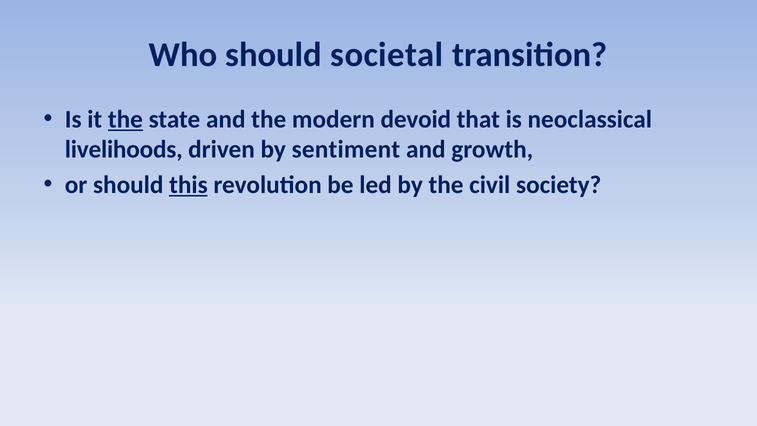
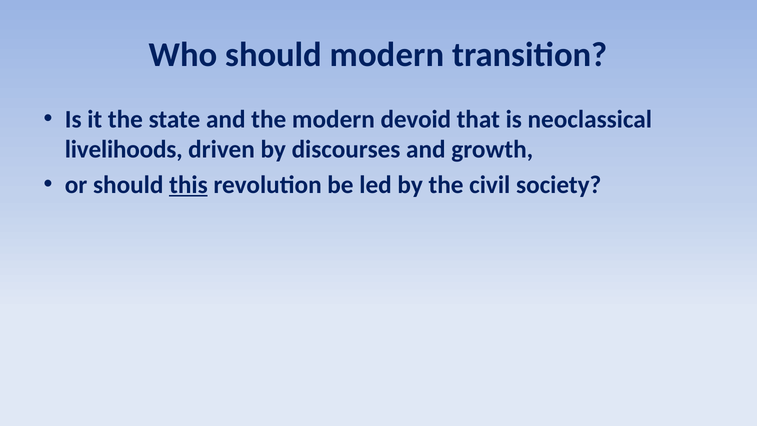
should societal: societal -> modern
the at (125, 119) underline: present -> none
sentiment: sentiment -> discourses
